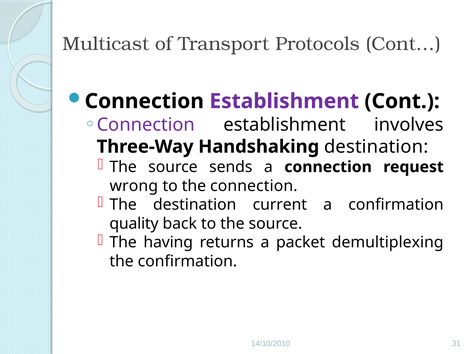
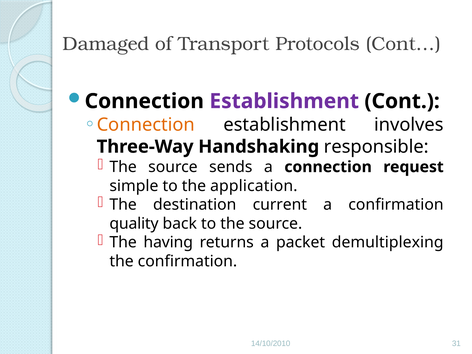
Multicast: Multicast -> Damaged
Connection at (146, 125) colour: purple -> orange
Handshaking destination: destination -> responsible
wrong: wrong -> simple
the connection: connection -> application
